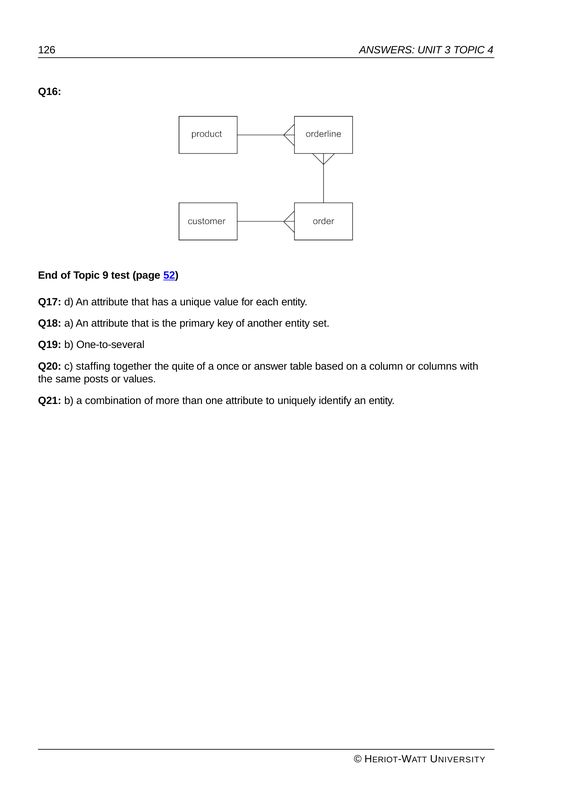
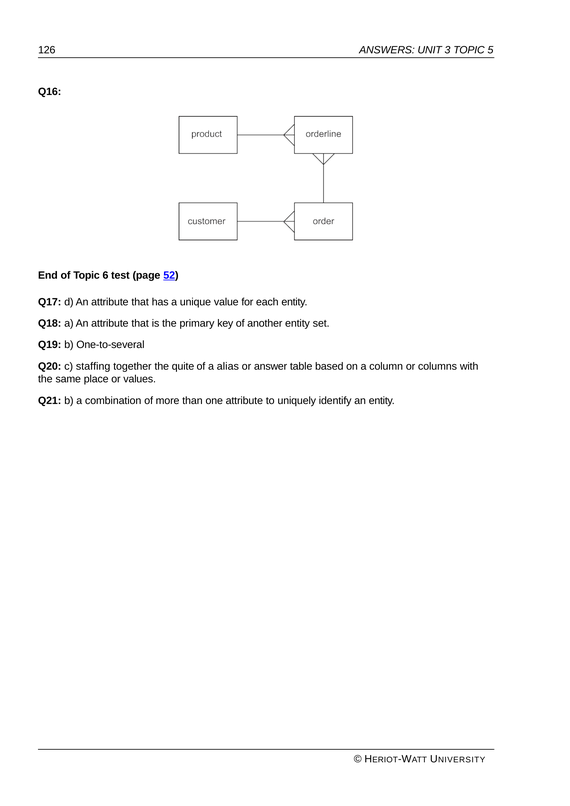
4: 4 -> 5
9: 9 -> 6
once: once -> alias
posts: posts -> place
